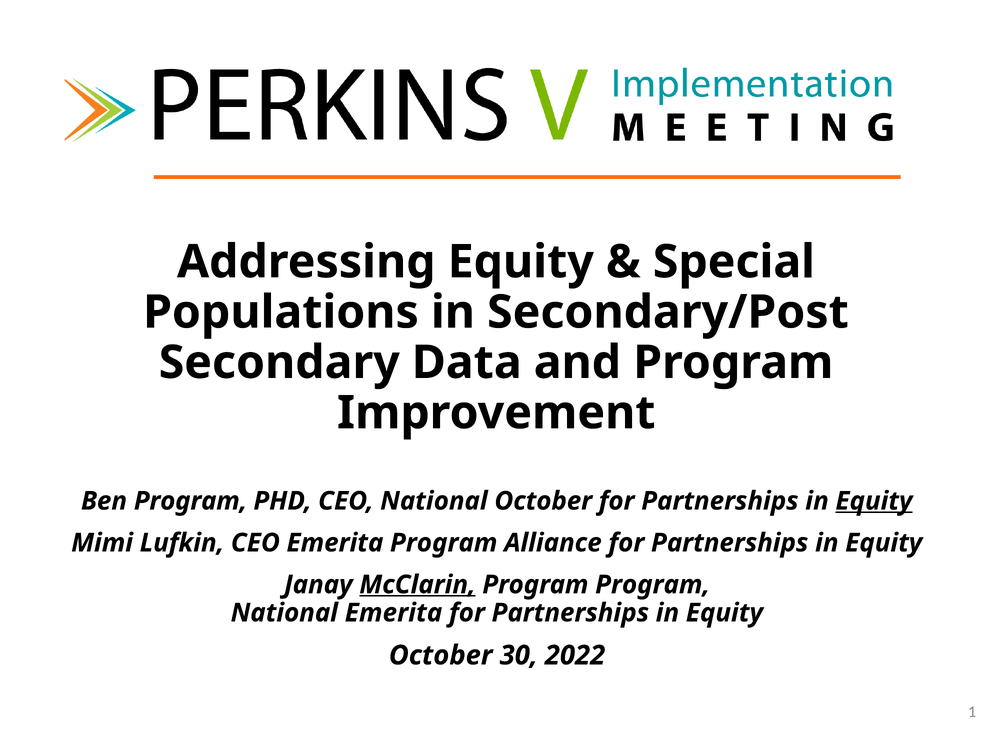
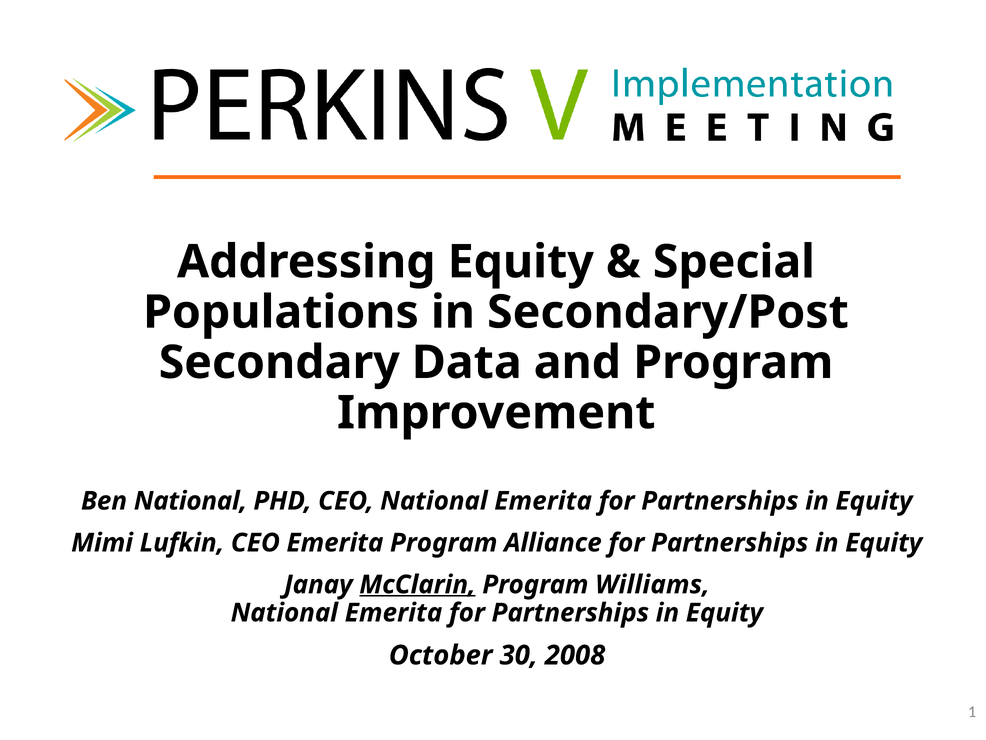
Ben Program: Program -> National
CEO National October: October -> Emerita
Equity at (874, 501) underline: present -> none
Program Program: Program -> Williams
2022: 2022 -> 2008
